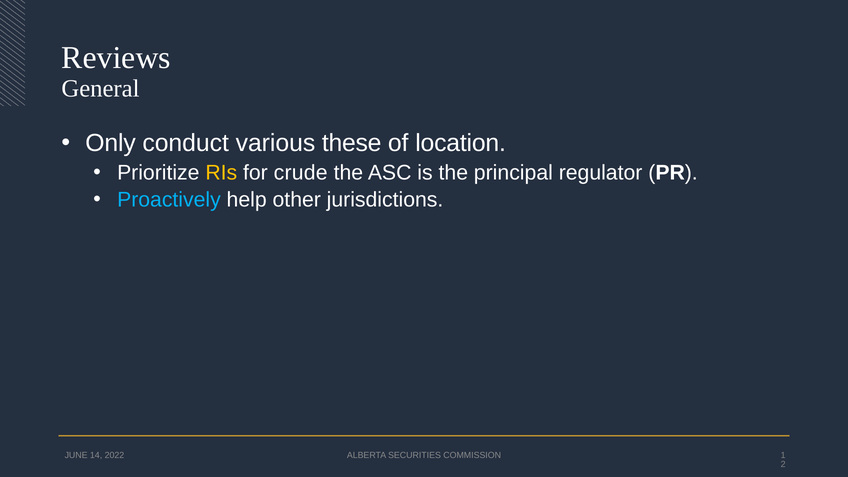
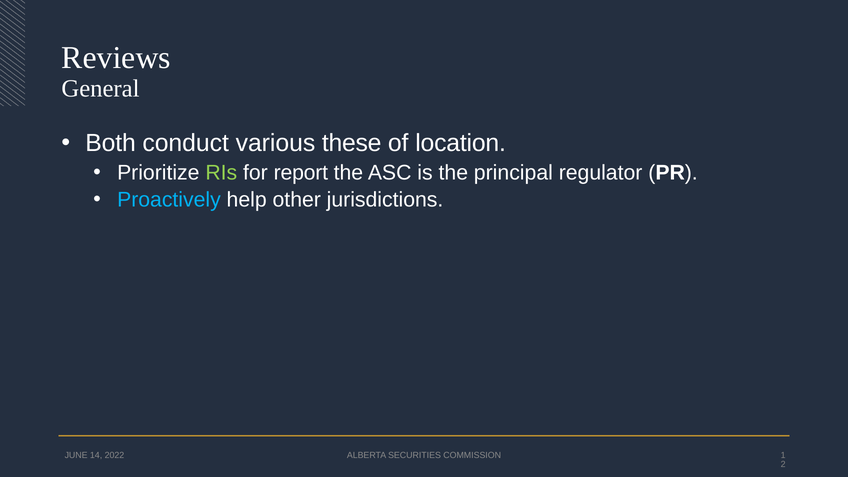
Only: Only -> Both
RIs colour: yellow -> light green
crude: crude -> report
